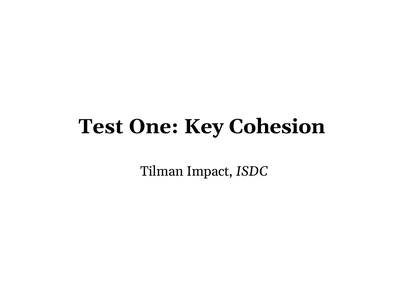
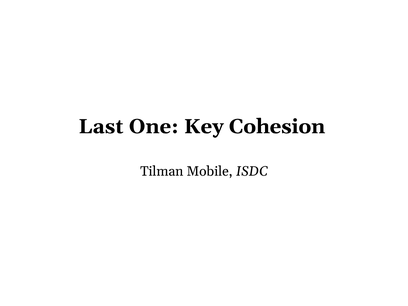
Test: Test -> Last
Impact: Impact -> Mobile
